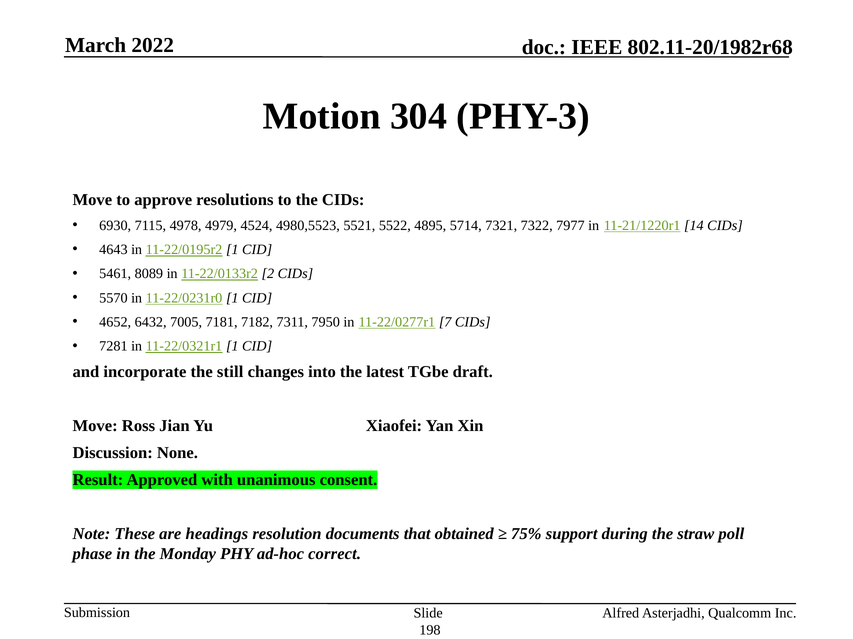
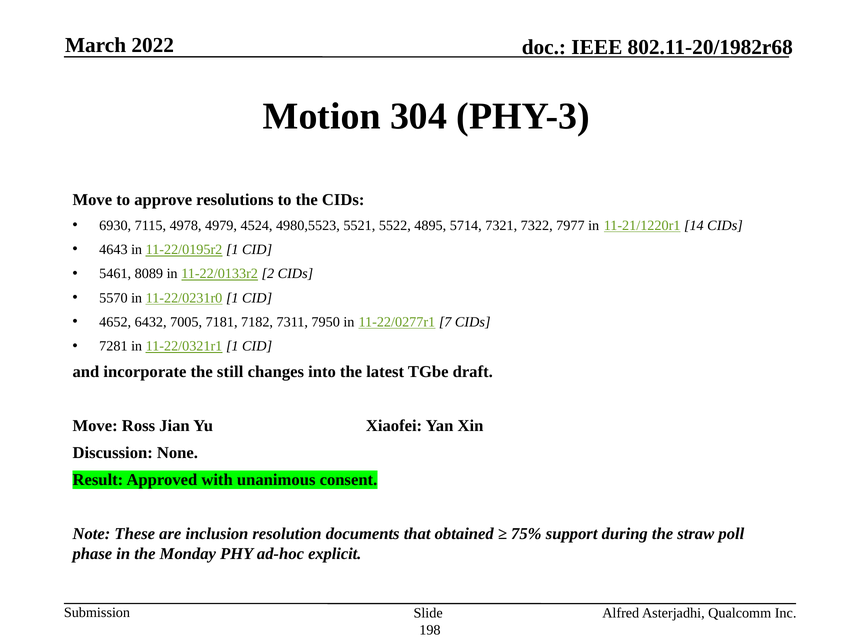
headings: headings -> inclusion
correct: correct -> explicit
